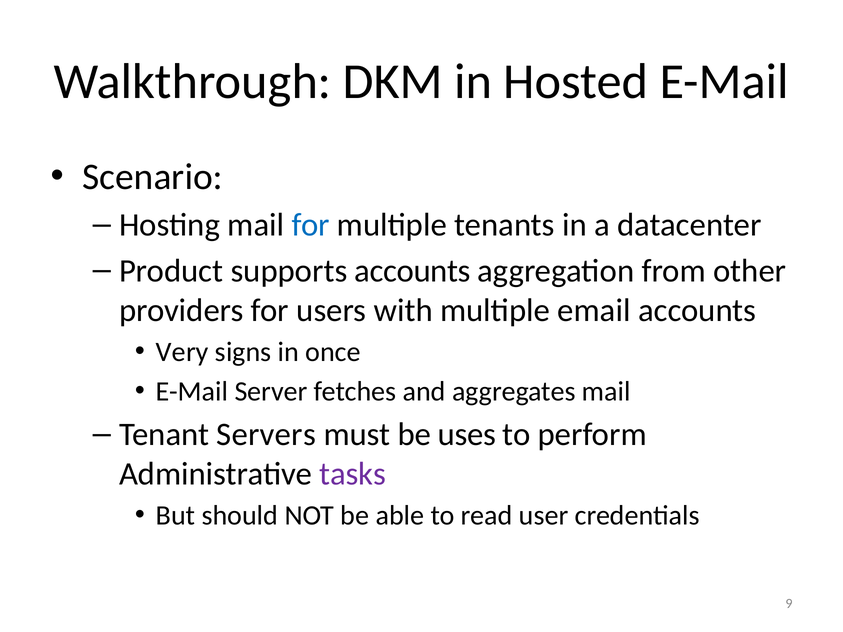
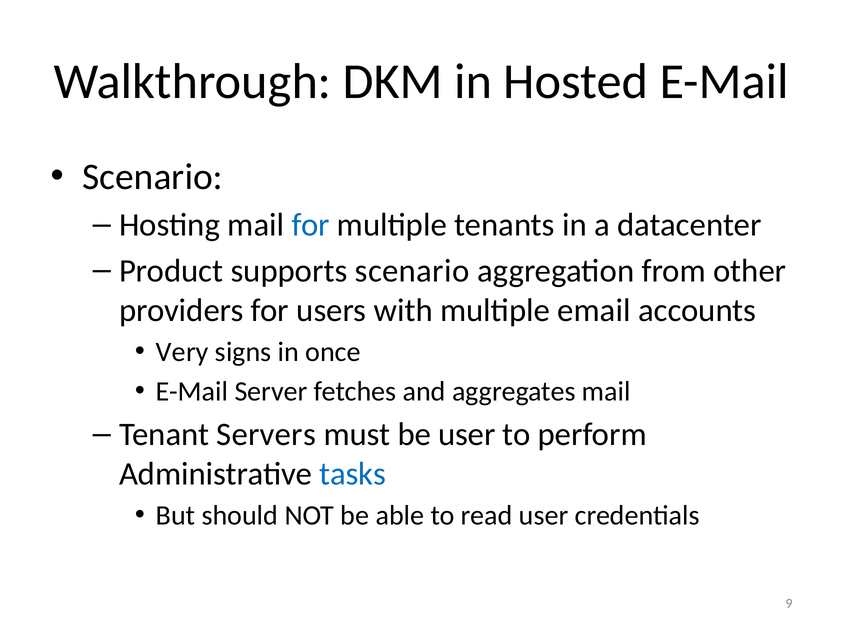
supports accounts: accounts -> scenario
be uses: uses -> user
tasks colour: purple -> blue
